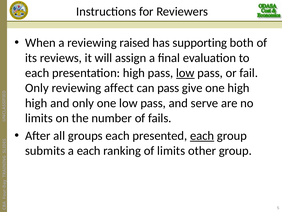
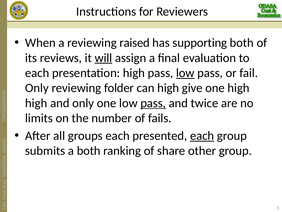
will underline: none -> present
affect: affect -> folder
can pass: pass -> high
pass at (153, 103) underline: none -> present
serve: serve -> twice
a each: each -> both
of limits: limits -> share
